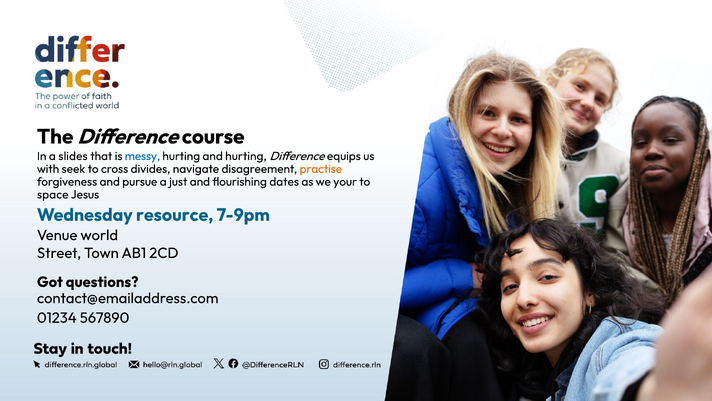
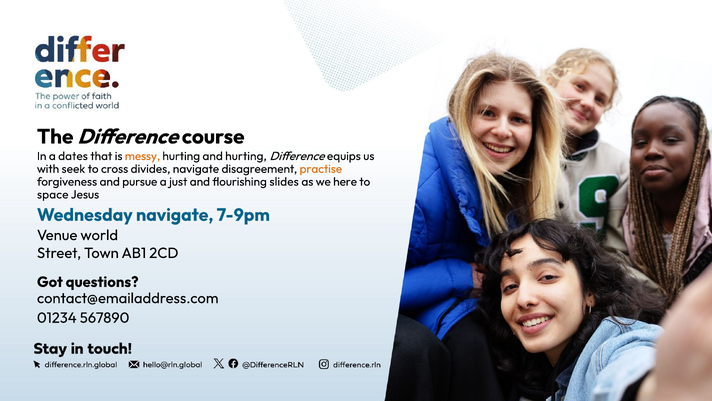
slides: slides -> dates
messy colour: blue -> orange
dates: dates -> slides
your: your -> here
Wednesday resource: resource -> navigate
